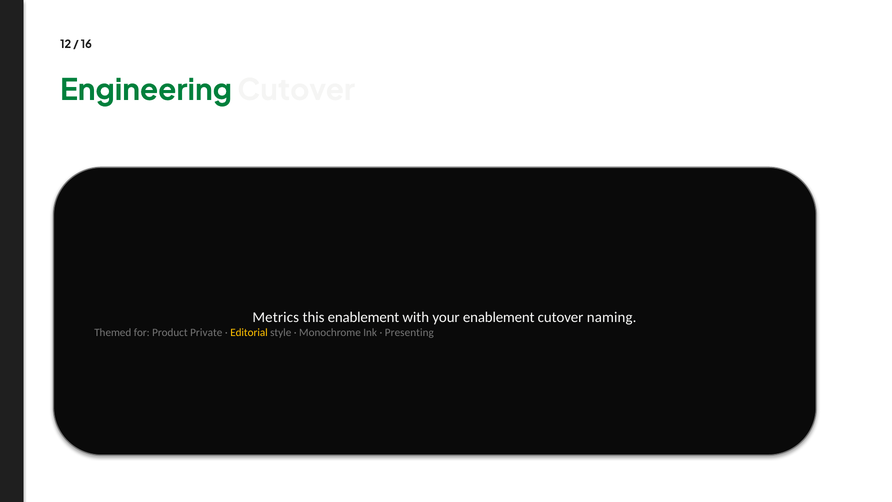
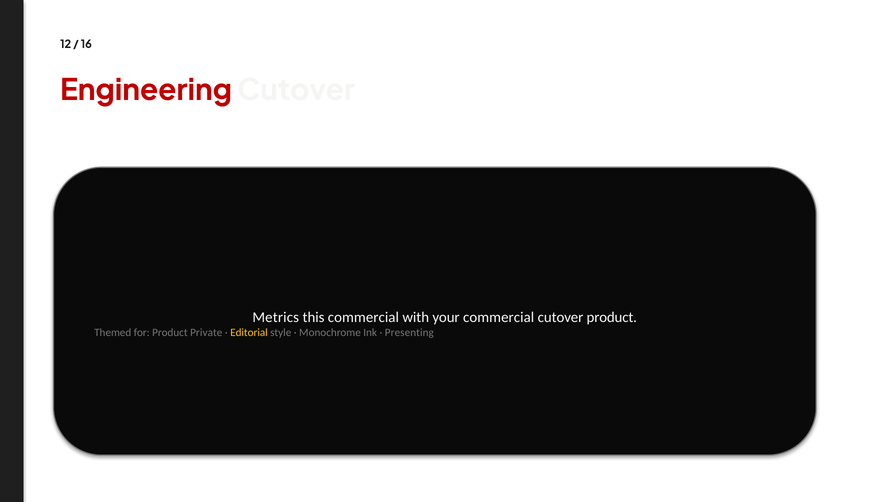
Engineering colour: green -> red
this enablement: enablement -> commercial
your enablement: enablement -> commercial
cutover naming: naming -> product
